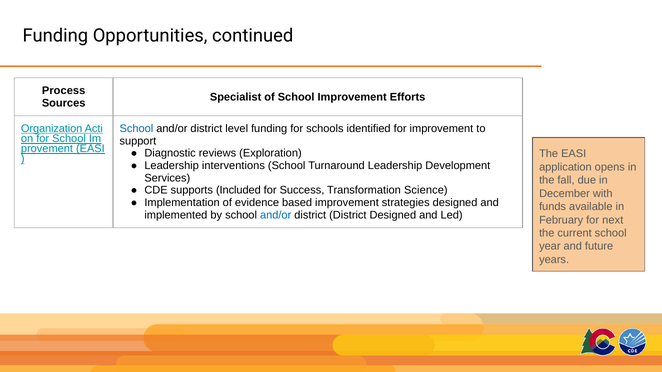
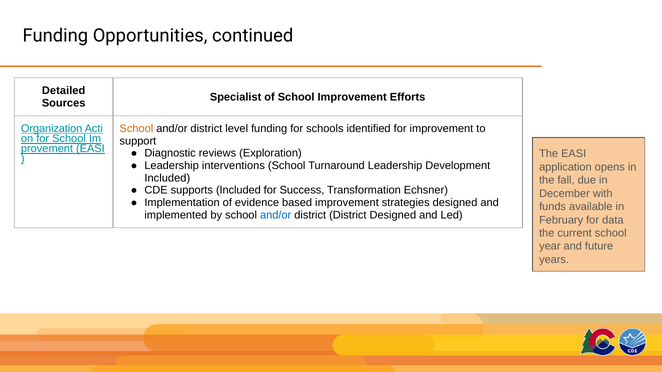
Process: Process -> Detailed
School at (136, 129) colour: blue -> orange
Services at (167, 178): Services -> Included
Science: Science -> Echsner
next: next -> data
